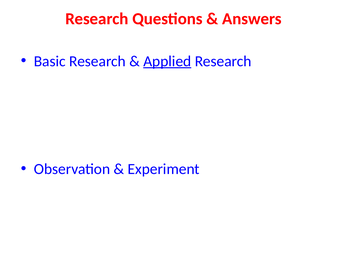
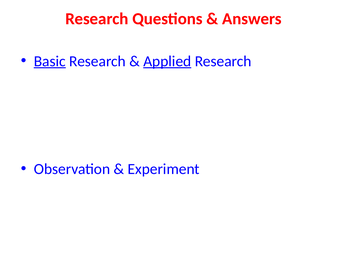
Basic underline: none -> present
